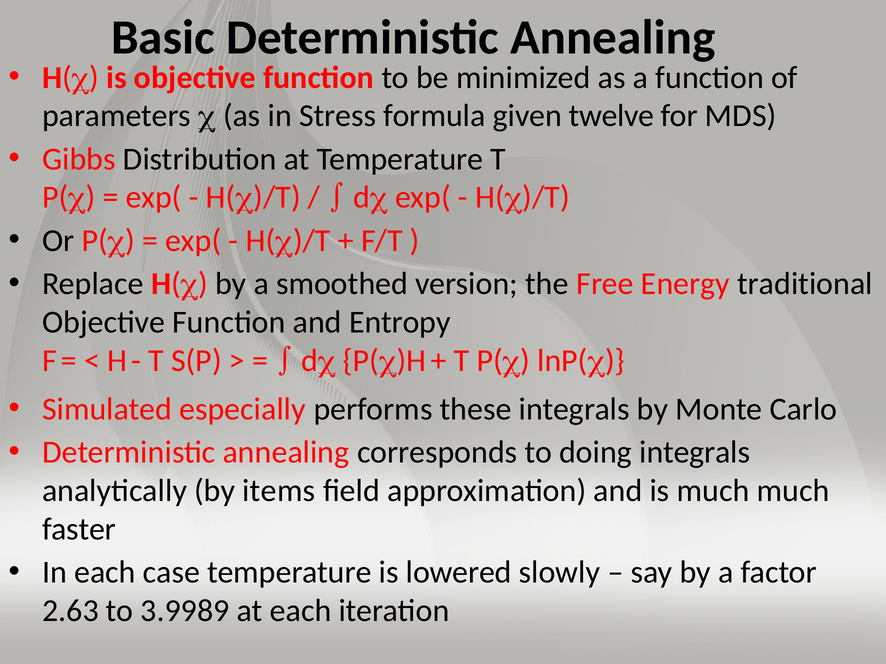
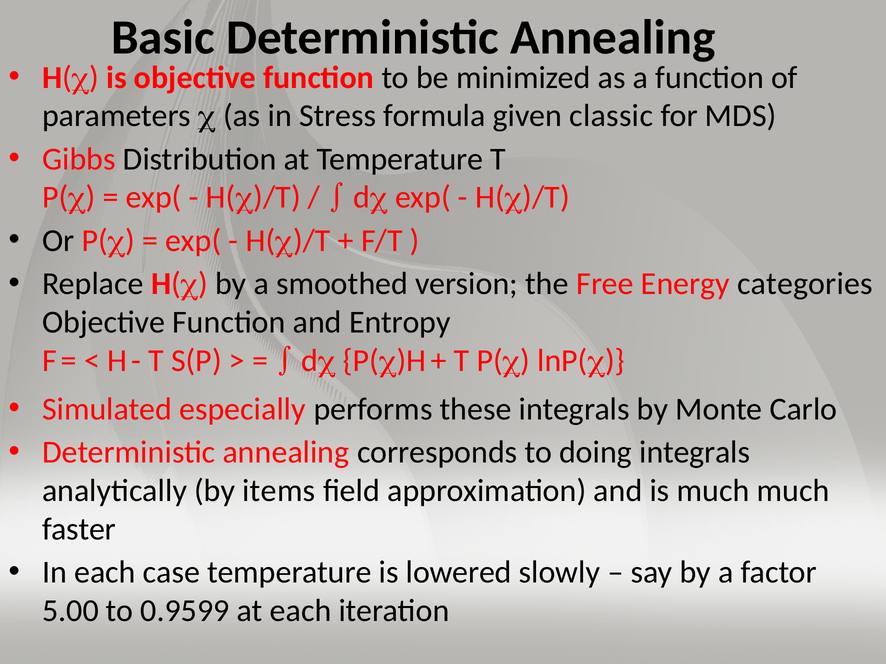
twelve: twelve -> classic
traditional: traditional -> categories
2.63: 2.63 -> 5.00
3.9989: 3.9989 -> 0.9599
